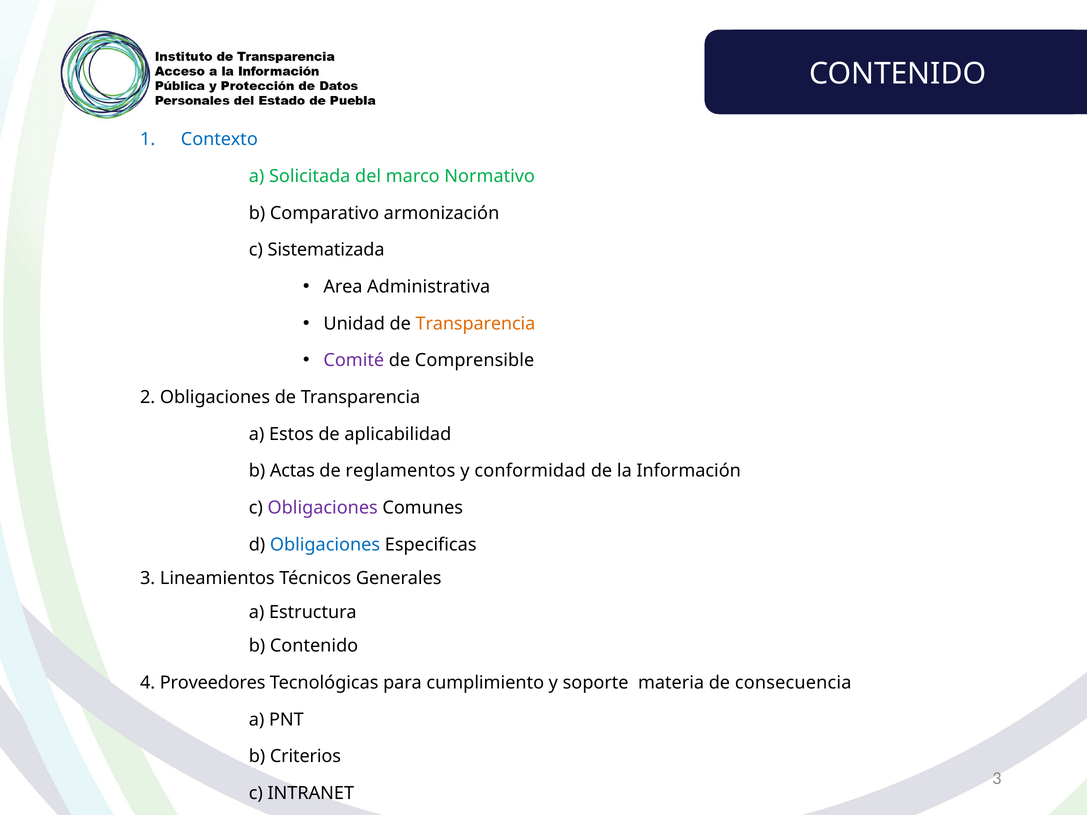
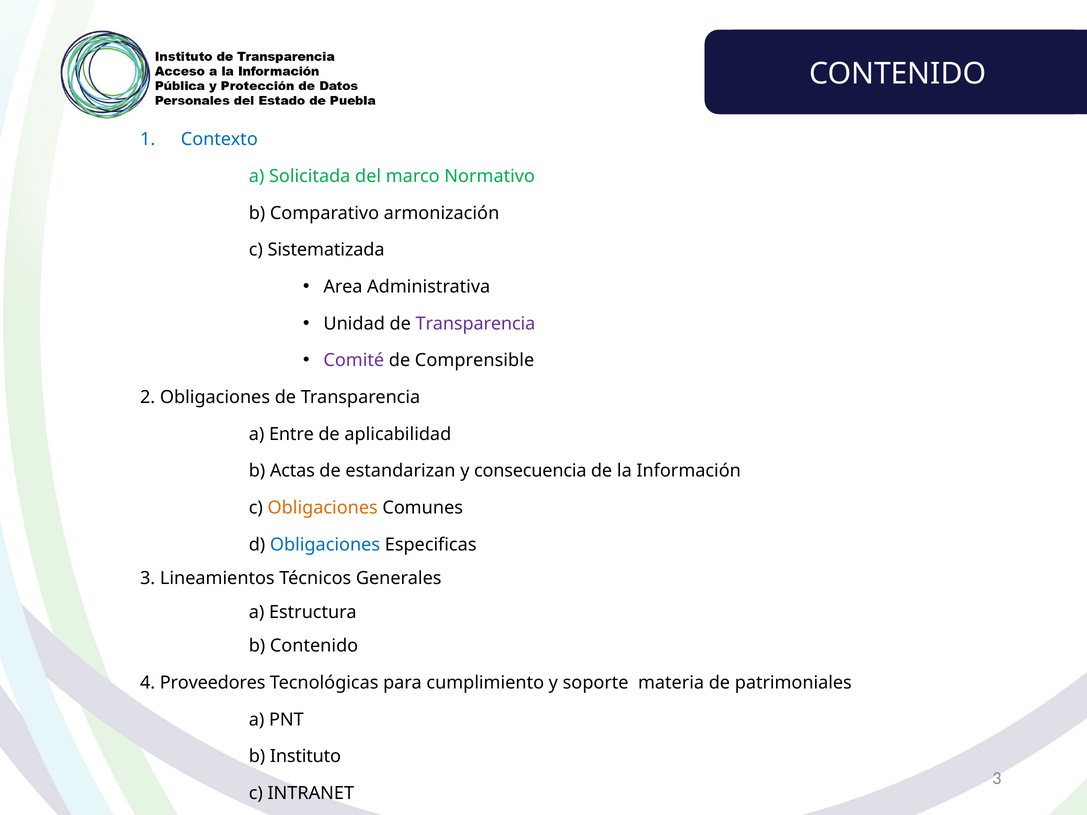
Transparencia at (475, 324) colour: orange -> purple
Estos: Estos -> Entre
reglamentos: reglamentos -> estandarizan
conformidad: conformidad -> consecuencia
Obligaciones at (323, 508) colour: purple -> orange
consecuencia: consecuencia -> patrimoniales
Criterios: Criterios -> Instituto
